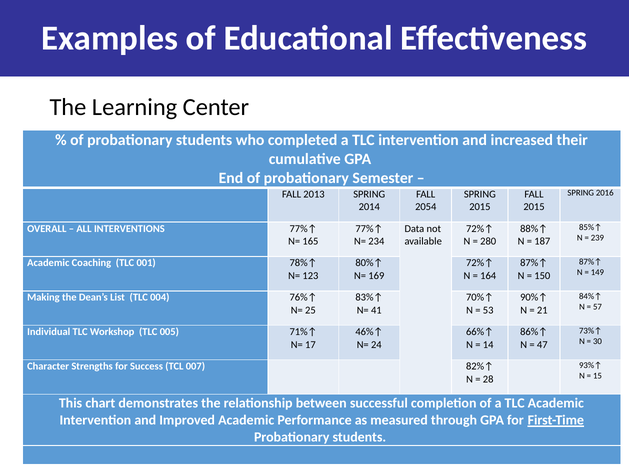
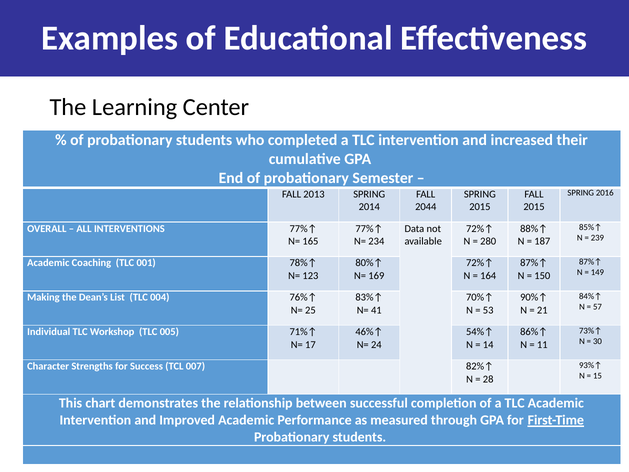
2054: 2054 -> 2044
66%↑: 66%↑ -> 54%↑
47: 47 -> 11
